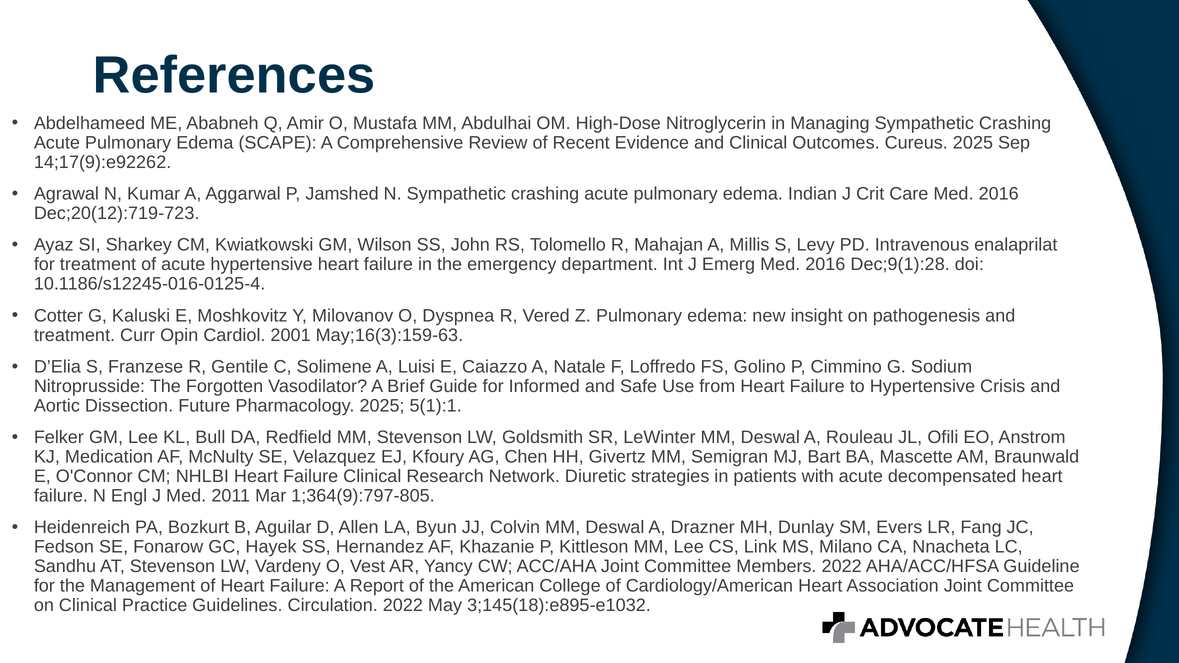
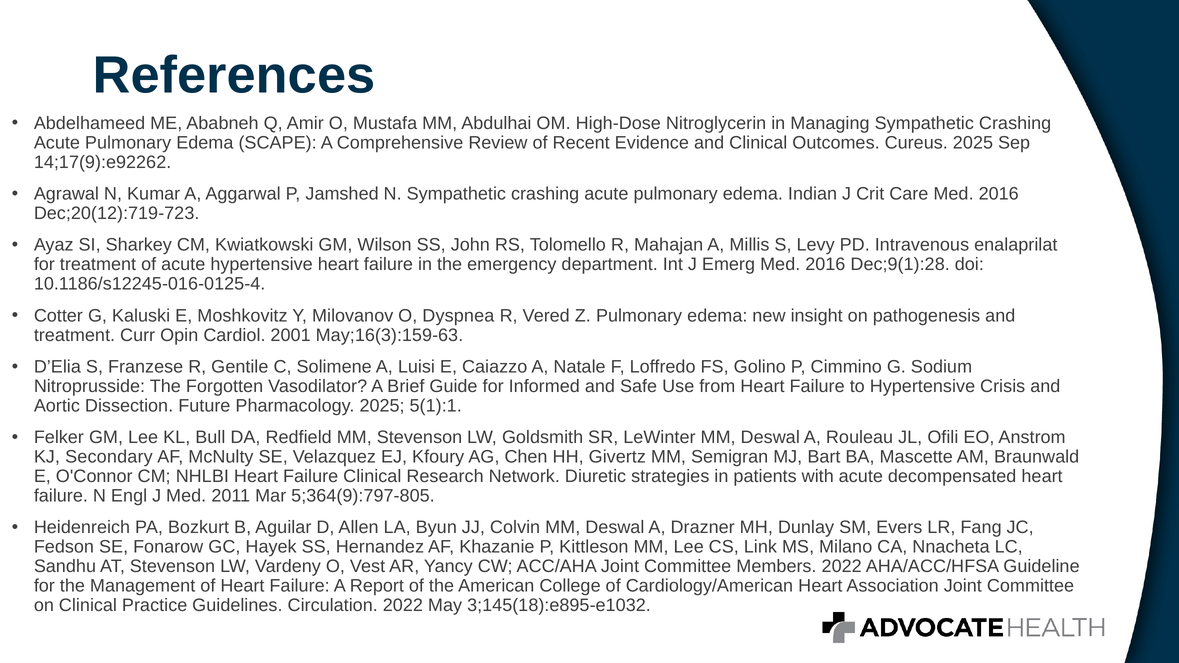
Medication: Medication -> Secondary
1;364(9):797-805: 1;364(9):797-805 -> 5;364(9):797-805
